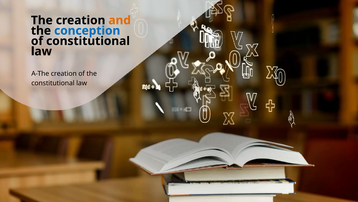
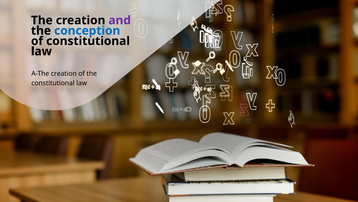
and colour: orange -> purple
